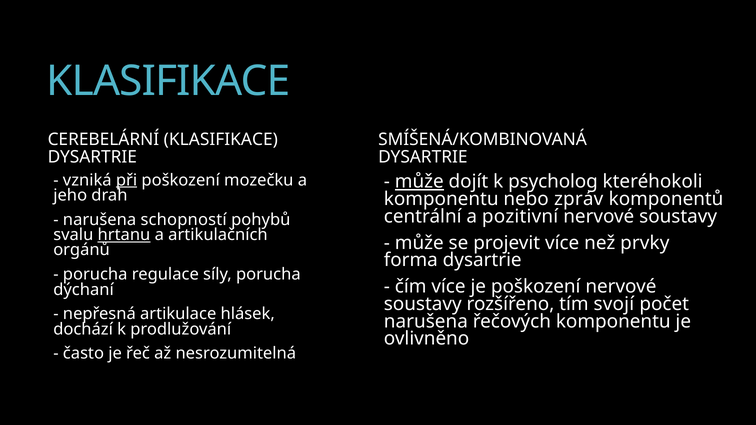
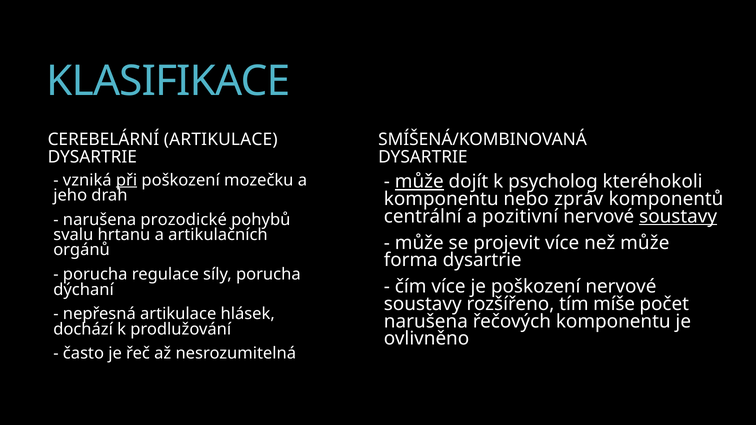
CEREBELÁRNÍ KLASIFIKACE: KLASIFIKACE -> ARTIKULACE
soustavy at (678, 216) underline: none -> present
schopností: schopností -> prozodické
hrtanu underline: present -> none
než prvky: prvky -> může
svojí: svojí -> míše
